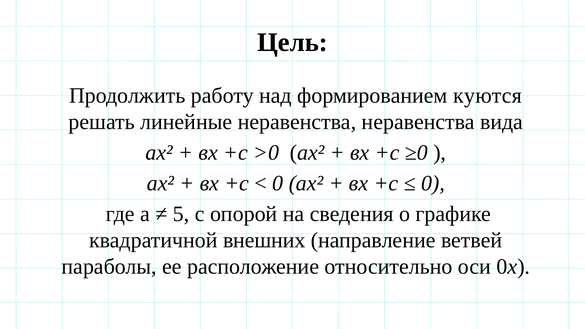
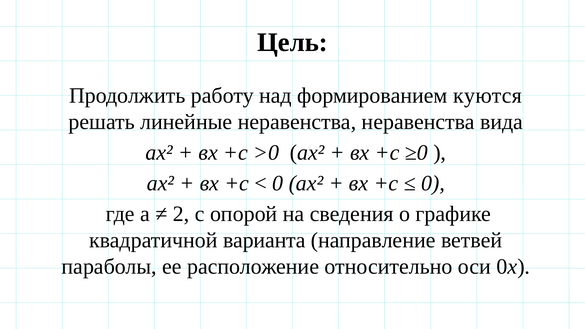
5: 5 -> 2
внешних: внешних -> варианта
